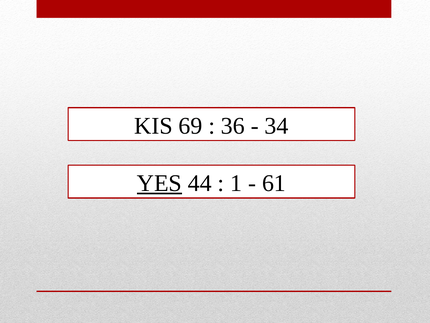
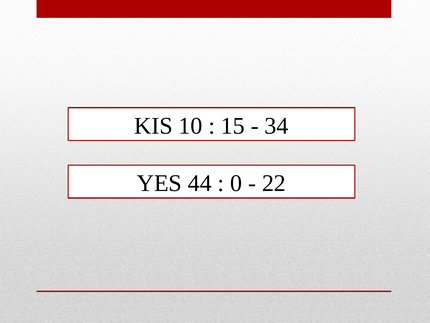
69: 69 -> 10
36: 36 -> 15
YES underline: present -> none
1: 1 -> 0
61: 61 -> 22
